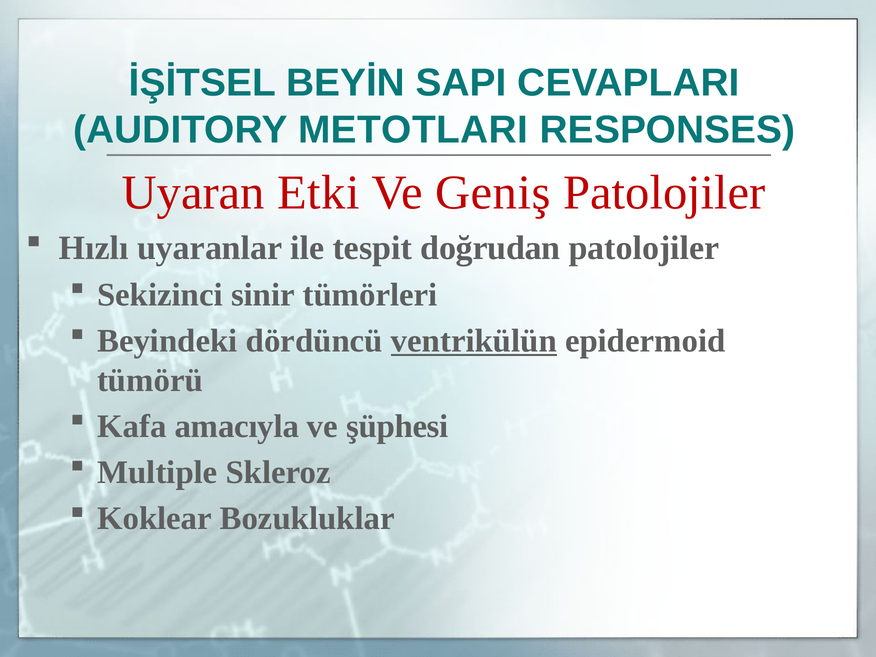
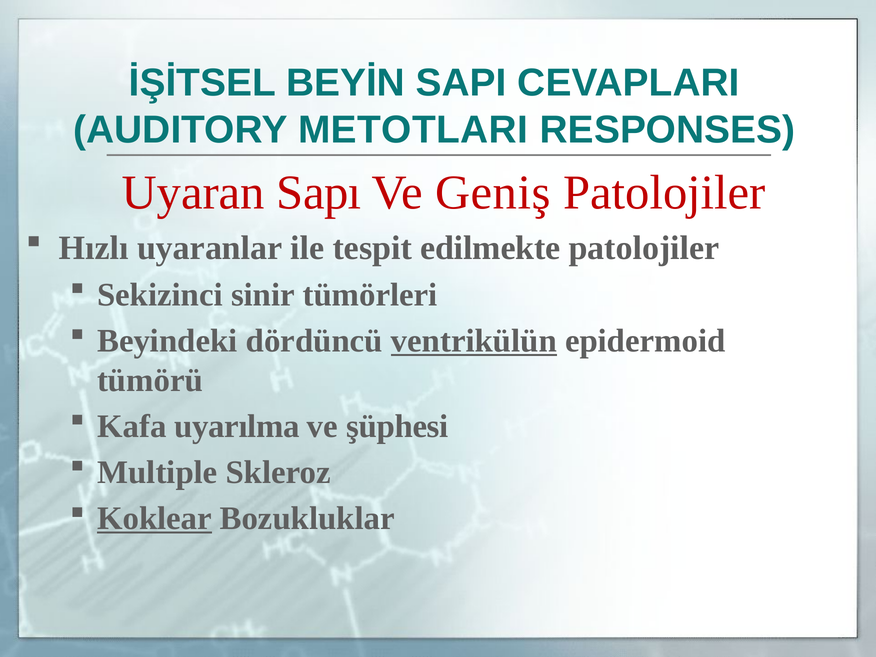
Etki: Etki -> Sapı
doğrudan: doğrudan -> edilmekte
amacıyla: amacıyla -> uyarılma
Koklear underline: none -> present
